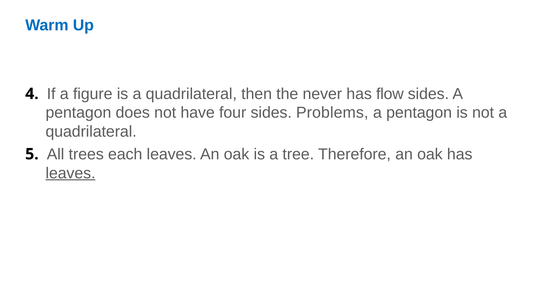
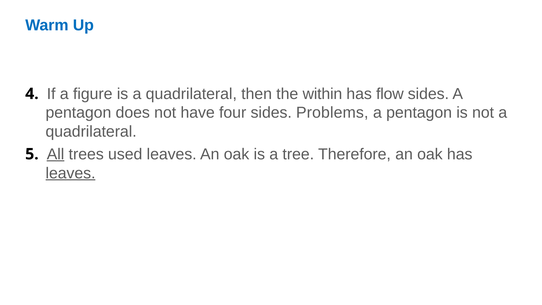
never: never -> within
All underline: none -> present
each: each -> used
